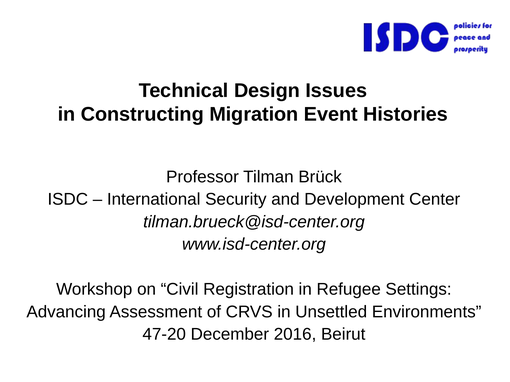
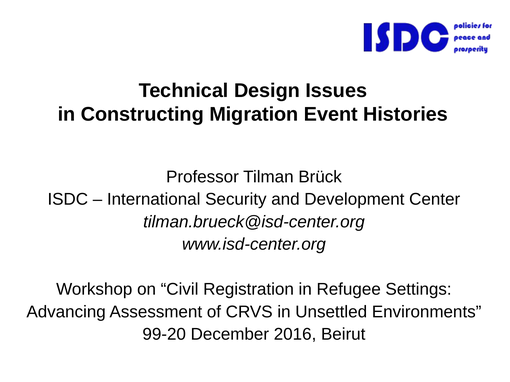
47-20: 47-20 -> 99-20
